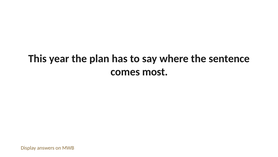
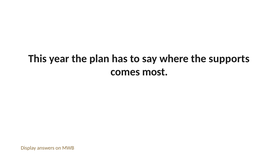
sentence: sentence -> supports
